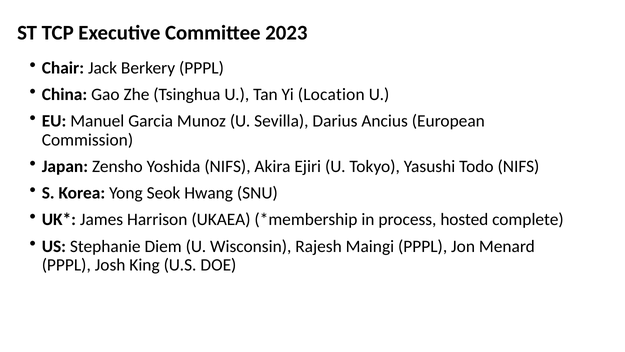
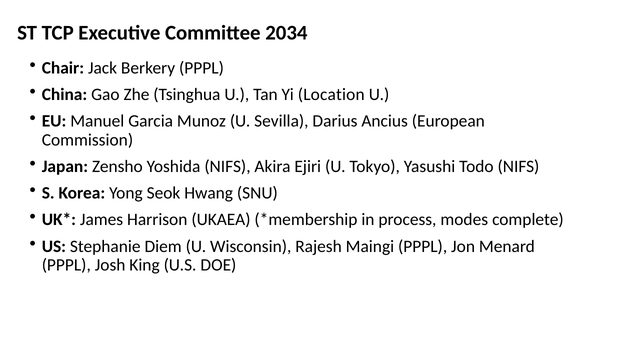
2023: 2023 -> 2034
hosted: hosted -> modes
